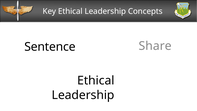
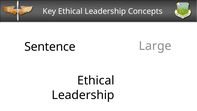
Share: Share -> Large
